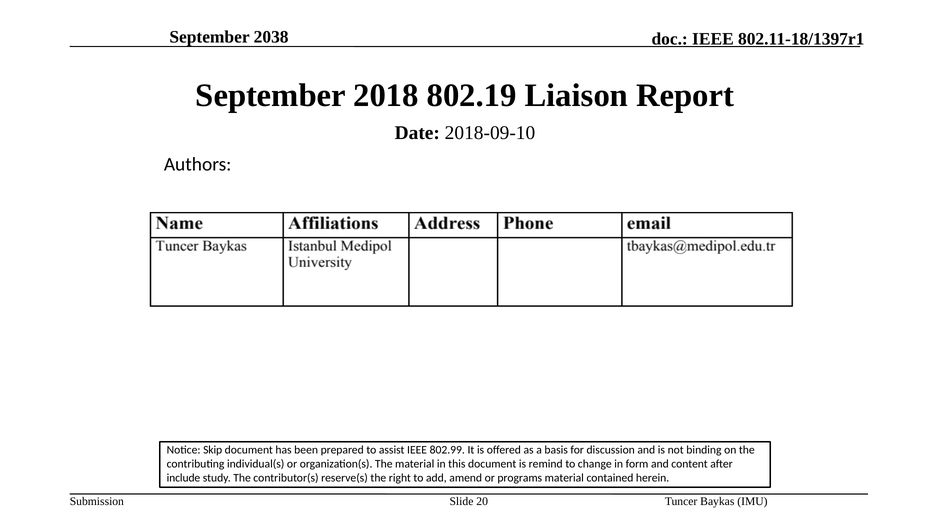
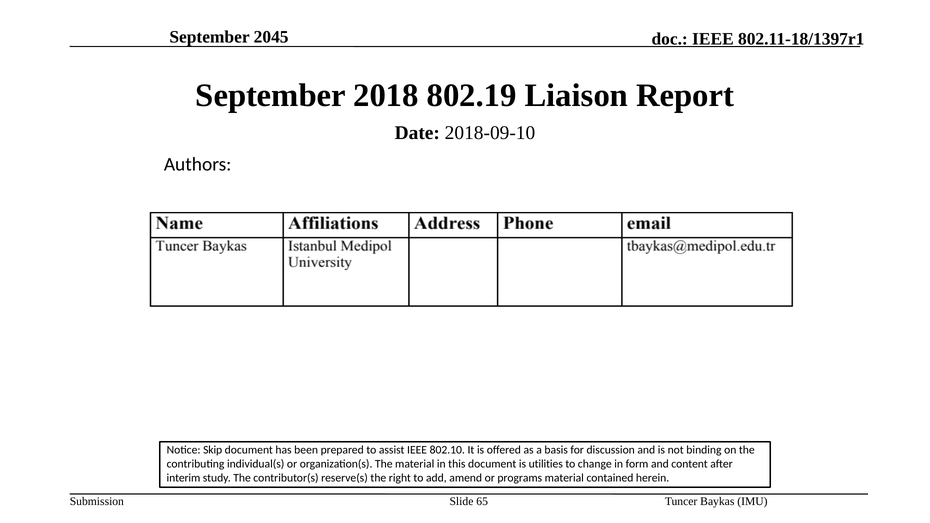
2038: 2038 -> 2045
802.99: 802.99 -> 802.10
remind: remind -> utilities
include: include -> interim
20: 20 -> 65
